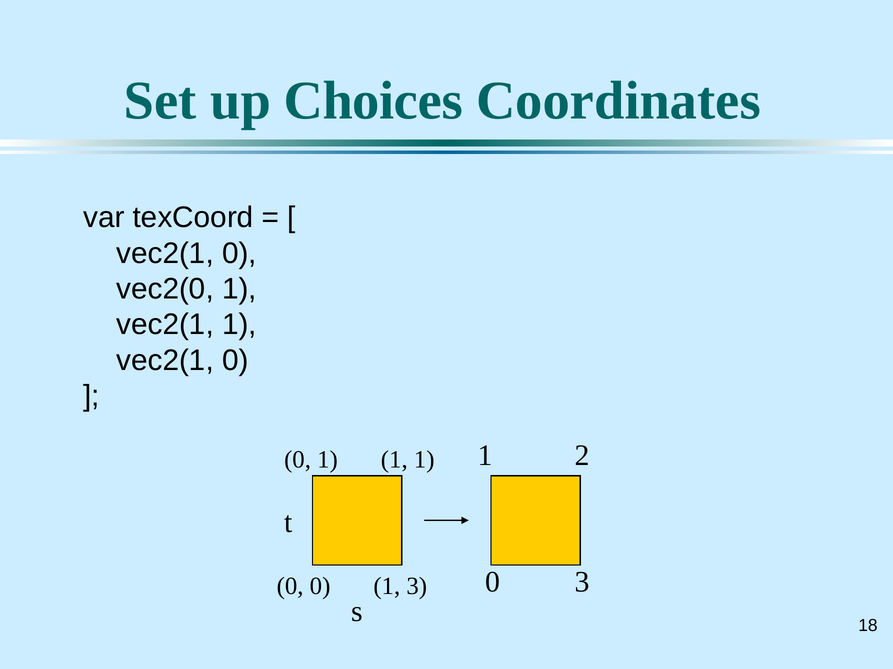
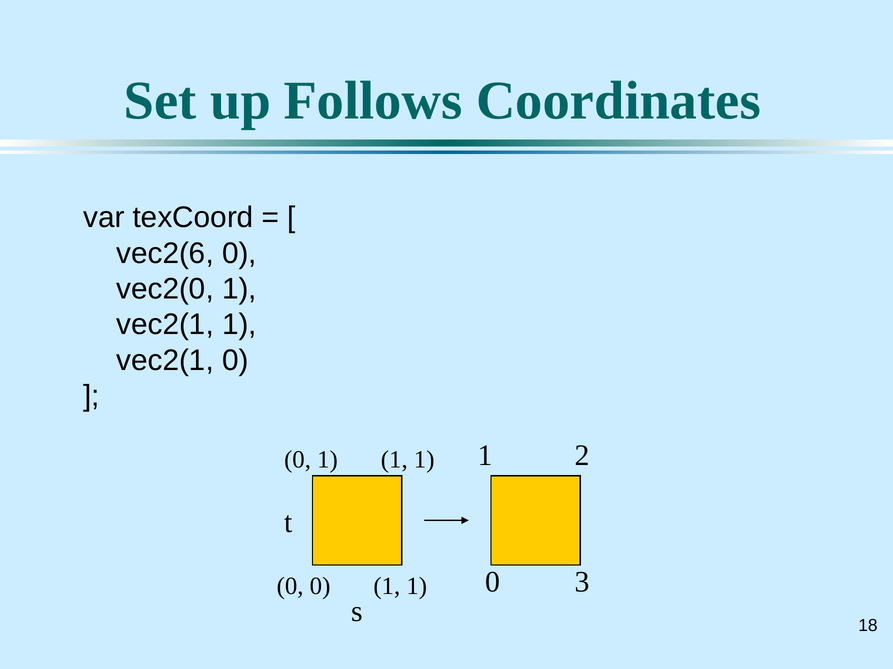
Choices: Choices -> Follows
vec2(1 at (165, 254): vec2(1 -> vec2(6
3 at (417, 587): 3 -> 1
